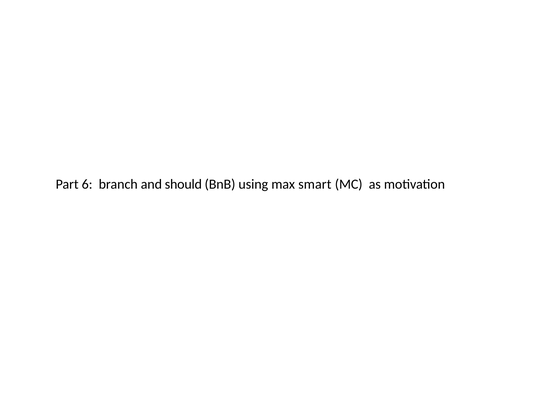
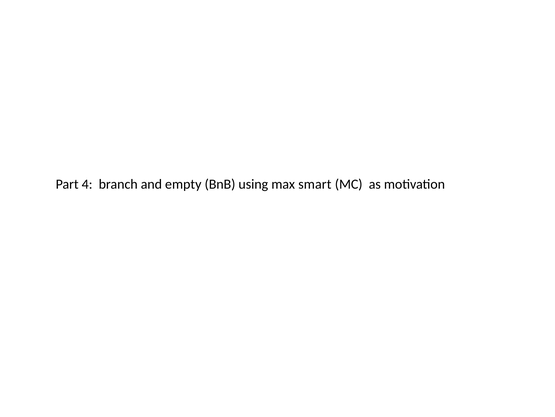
6: 6 -> 4
should: should -> empty
